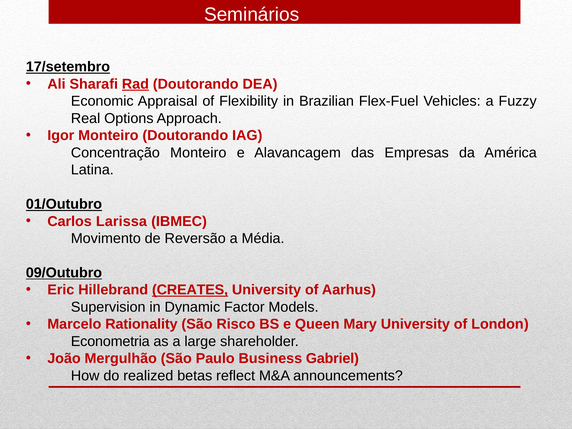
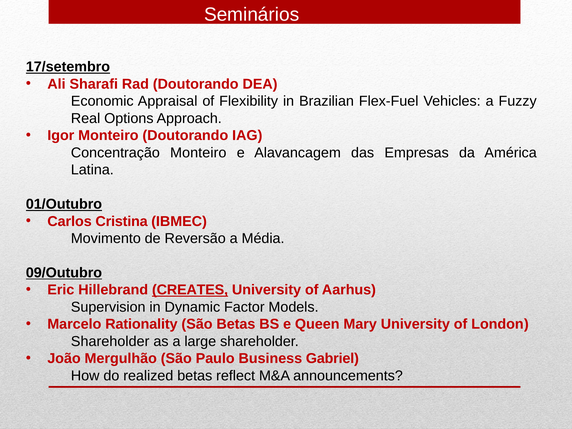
Rad underline: present -> none
Larissa: Larissa -> Cristina
São Risco: Risco -> Betas
Econometria at (110, 341): Econometria -> Shareholder
